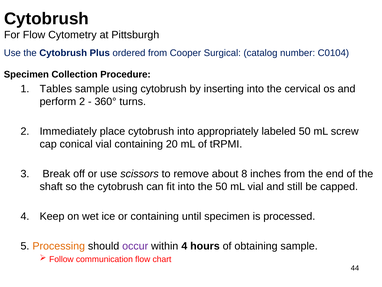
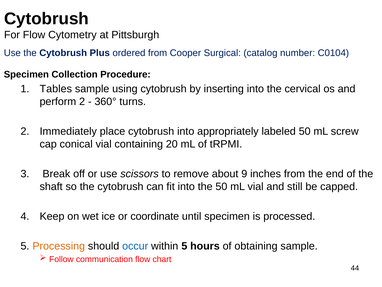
8: 8 -> 9
or containing: containing -> coordinate
occur colour: purple -> blue
within 4: 4 -> 5
